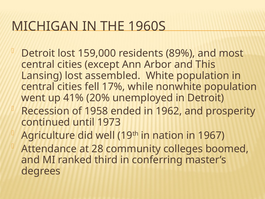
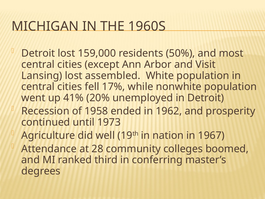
89%: 89% -> 50%
This: This -> Visit
